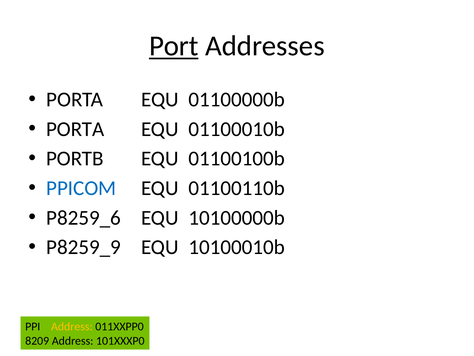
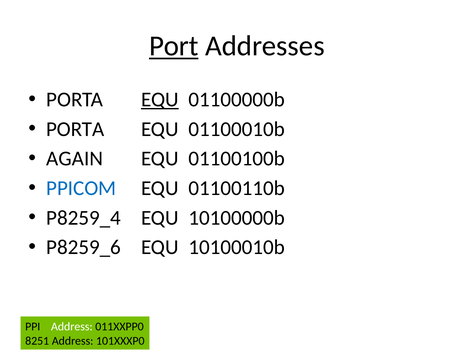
EQU at (160, 99) underline: none -> present
PORTB: PORTB -> AGAIN
P8259_6: P8259_6 -> P8259_4
P8259_9: P8259_9 -> P8259_6
Address at (72, 326) colour: yellow -> white
8209: 8209 -> 8251
